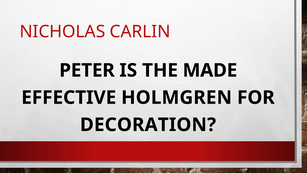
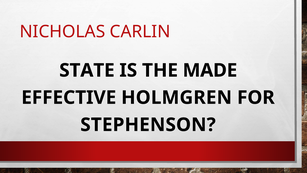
PETER: PETER -> STATE
DECORATION: DECORATION -> STEPHENSON
